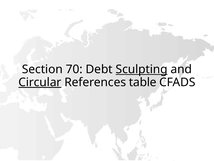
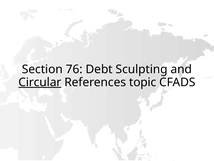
70: 70 -> 76
Sculpting underline: present -> none
table: table -> topic
